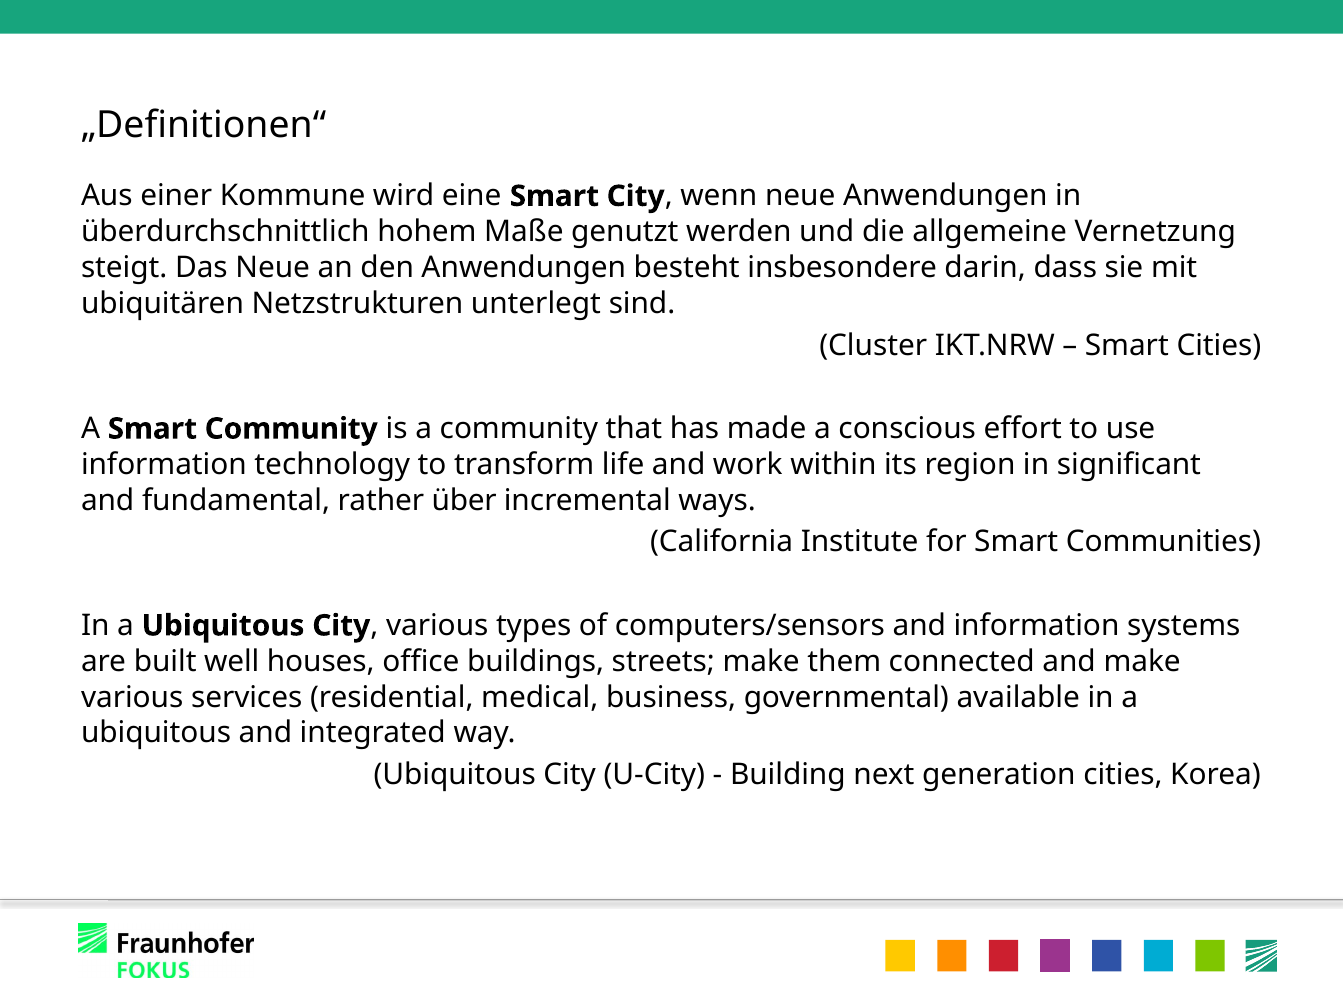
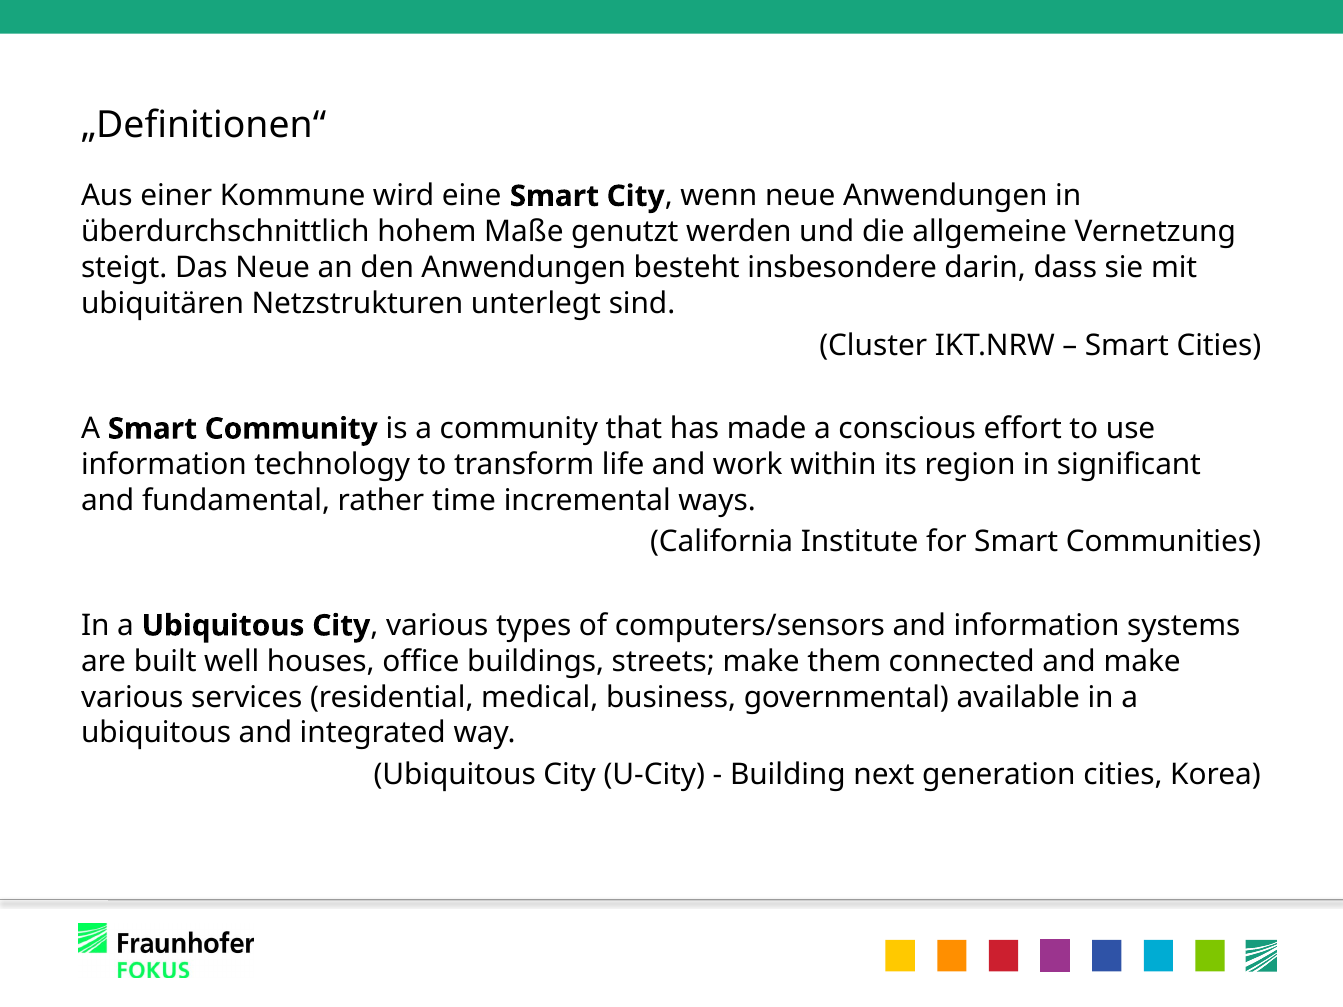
über: über -> time
